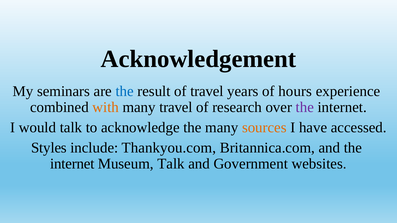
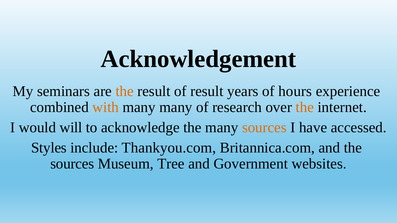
the at (125, 91) colour: blue -> orange
of travel: travel -> result
many travel: travel -> many
the at (305, 107) colour: purple -> orange
would talk: talk -> will
internet at (72, 164): internet -> sources
Museum Talk: Talk -> Tree
